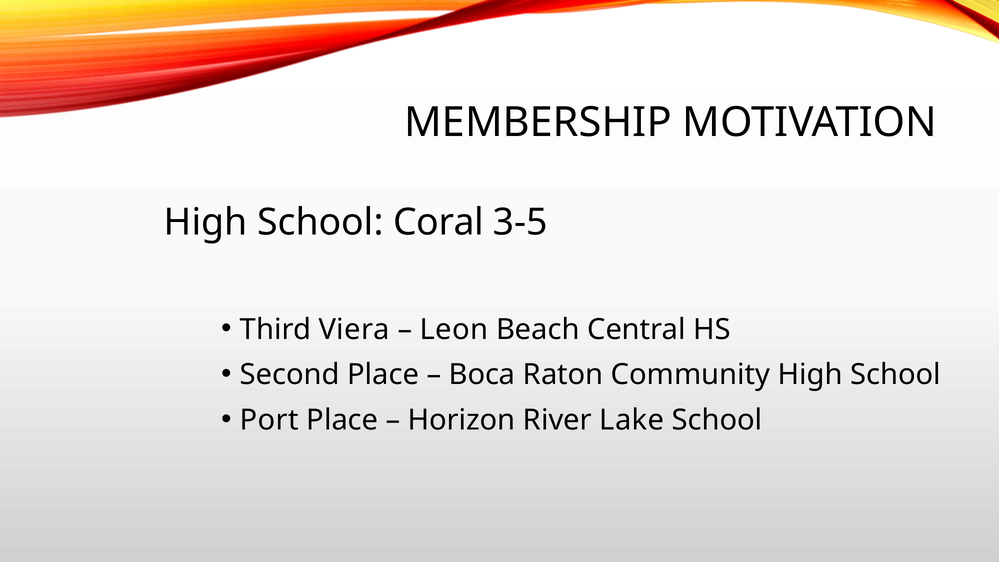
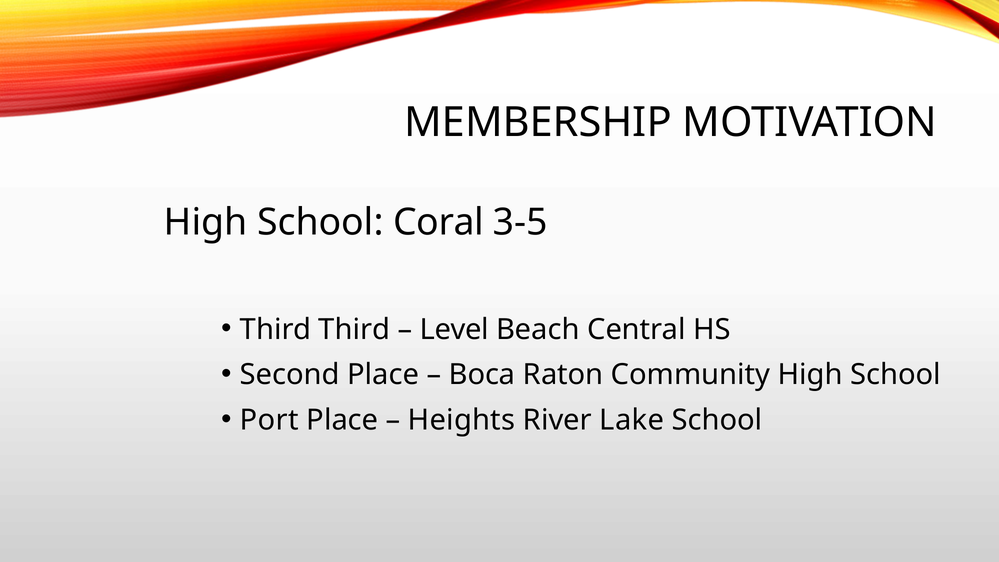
Third Viera: Viera -> Third
Leon: Leon -> Level
Horizon: Horizon -> Heights
